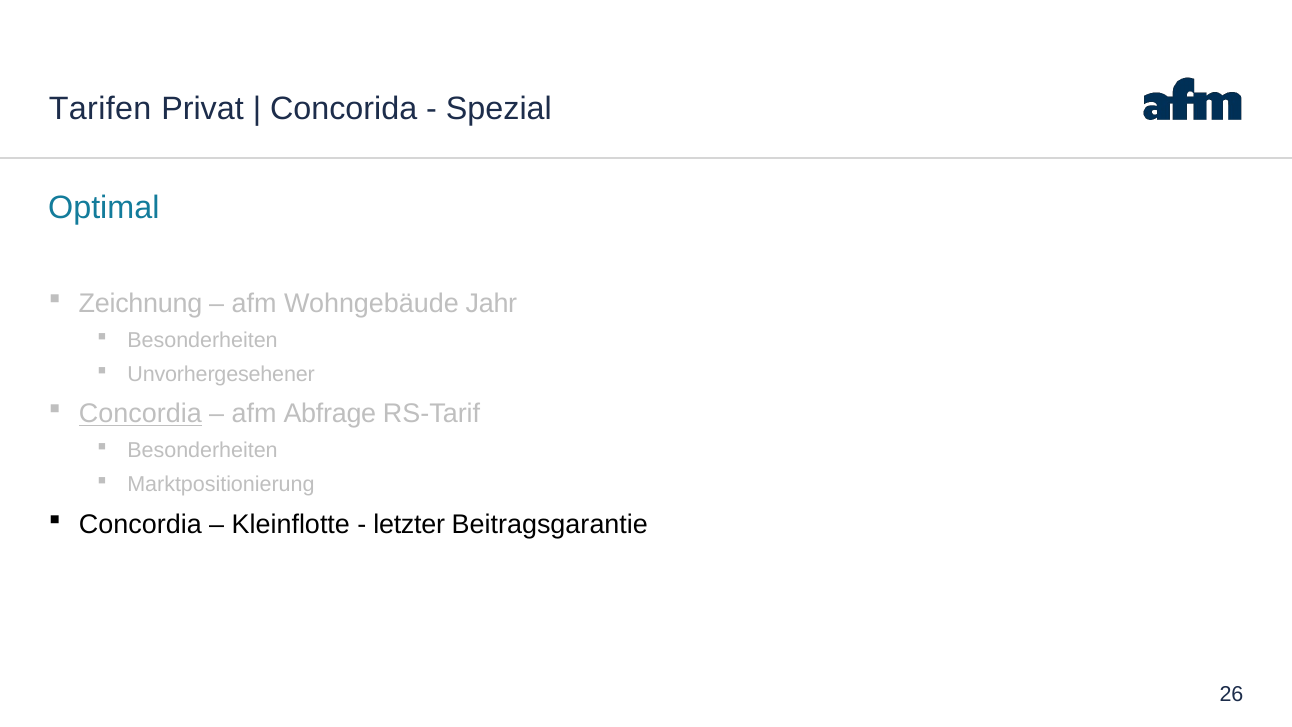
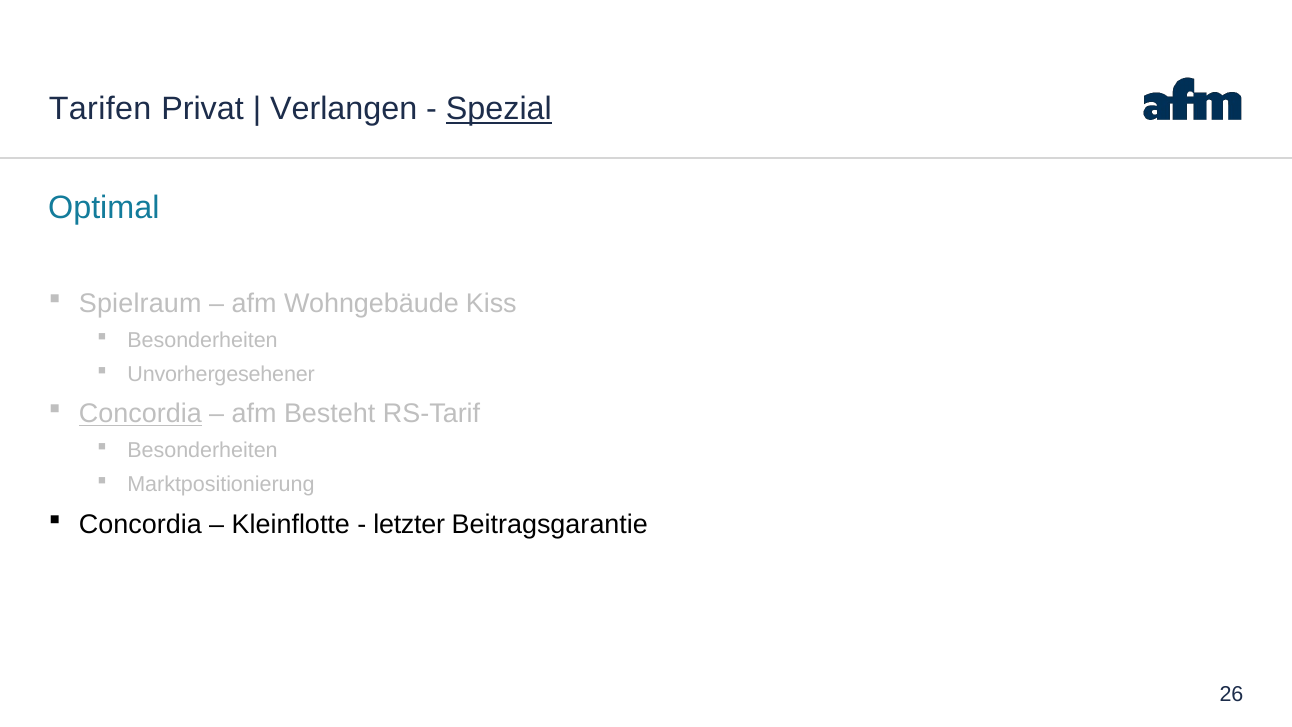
Concorida: Concorida -> Verlangen
Spezial underline: none -> present
Zeichnung: Zeichnung -> Spielraum
Jahr: Jahr -> Kiss
Abfrage: Abfrage -> Besteht
